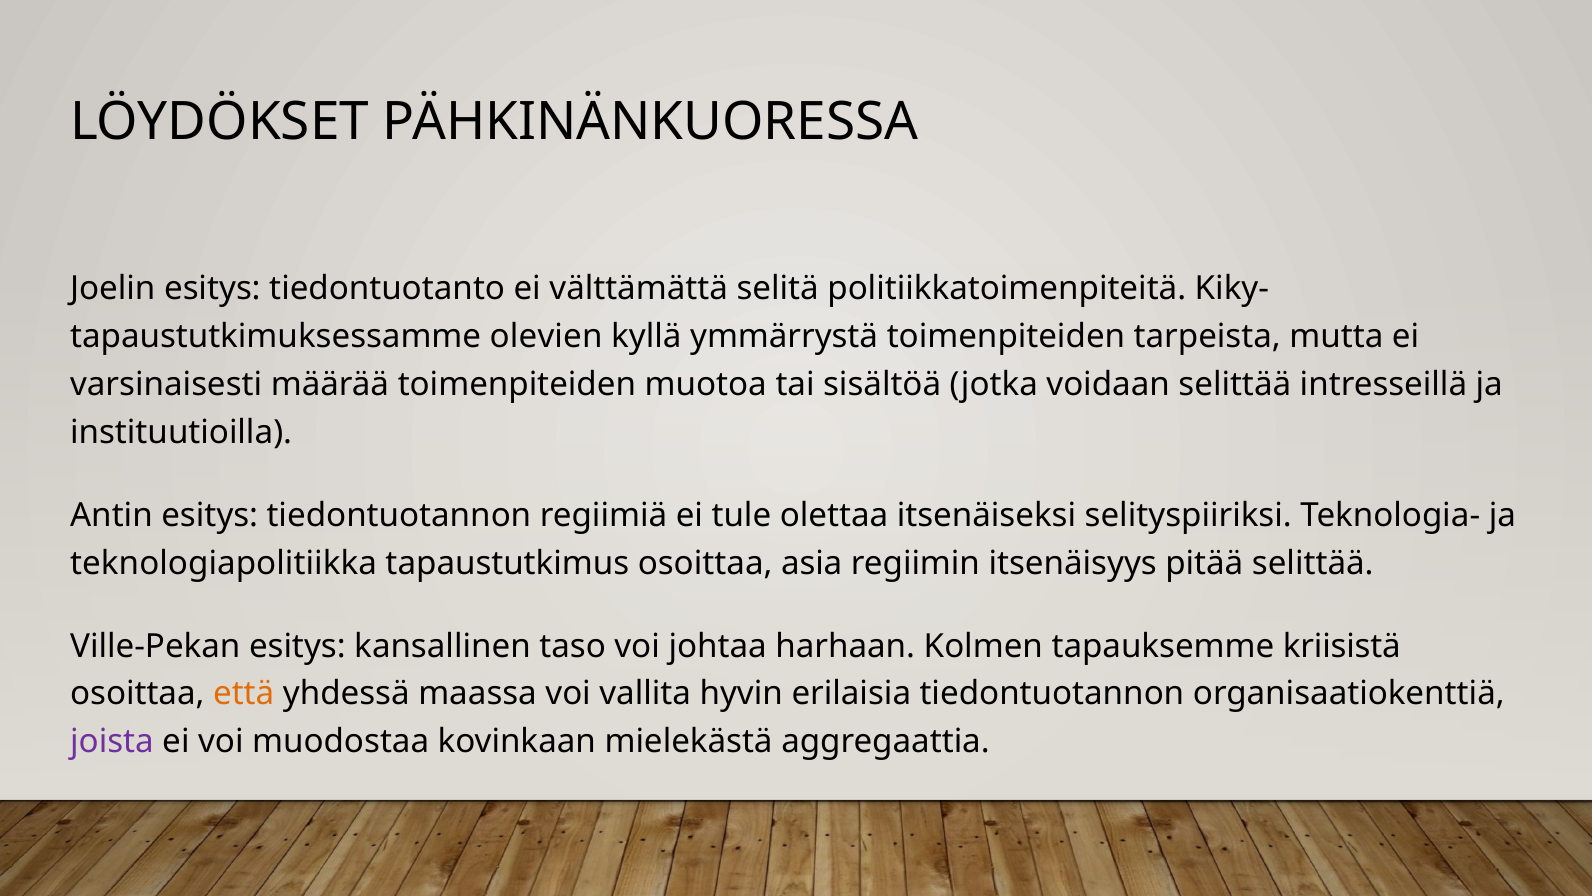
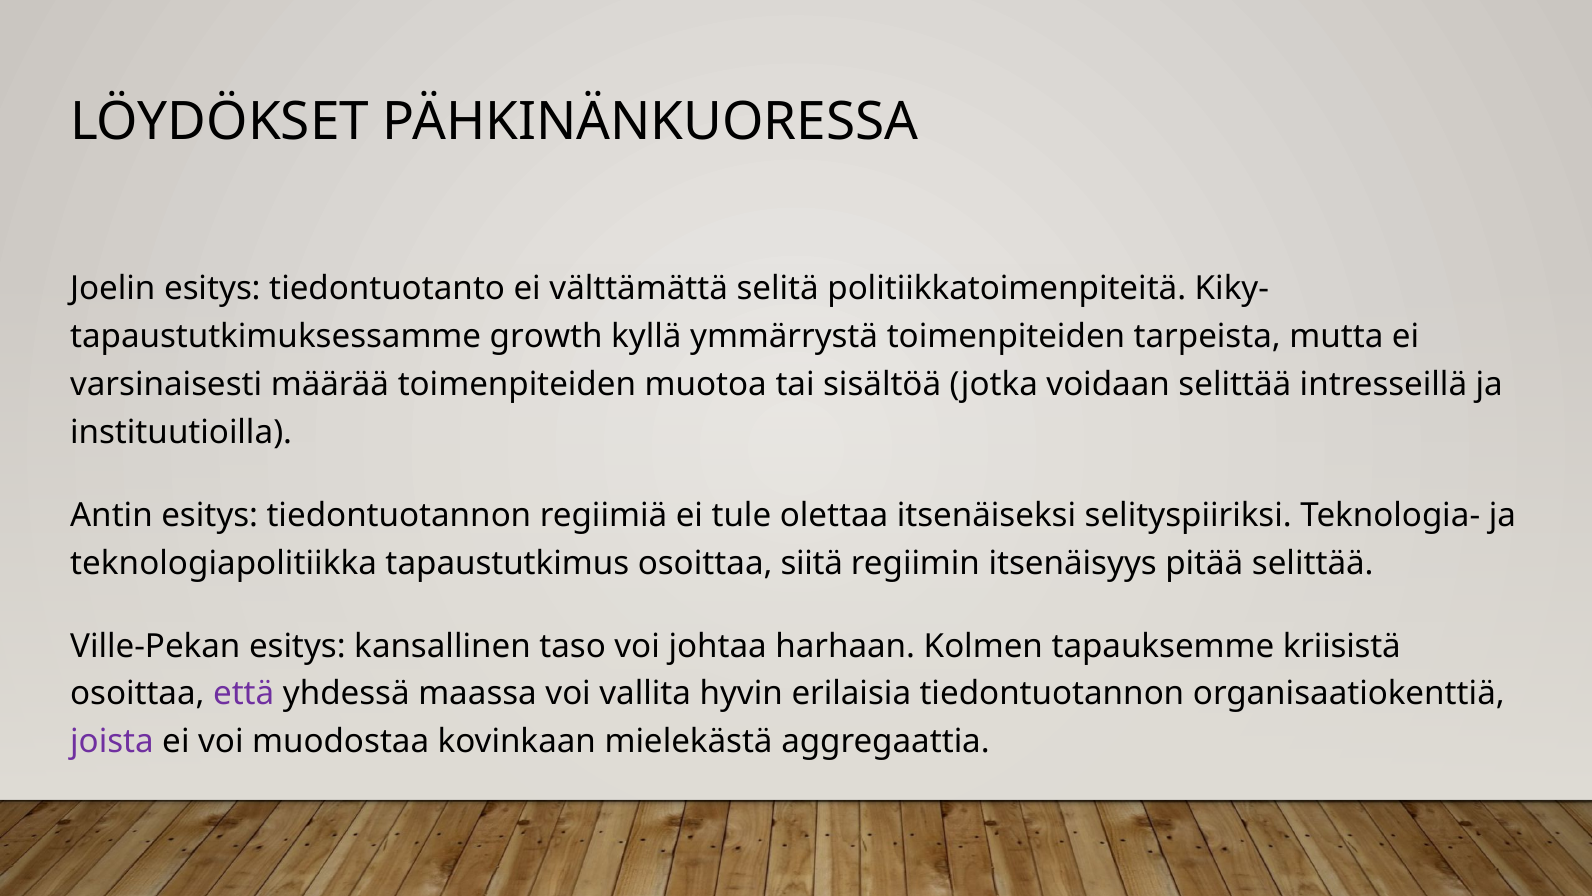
olevien: olevien -> growth
asia: asia -> siitä
että colour: orange -> purple
